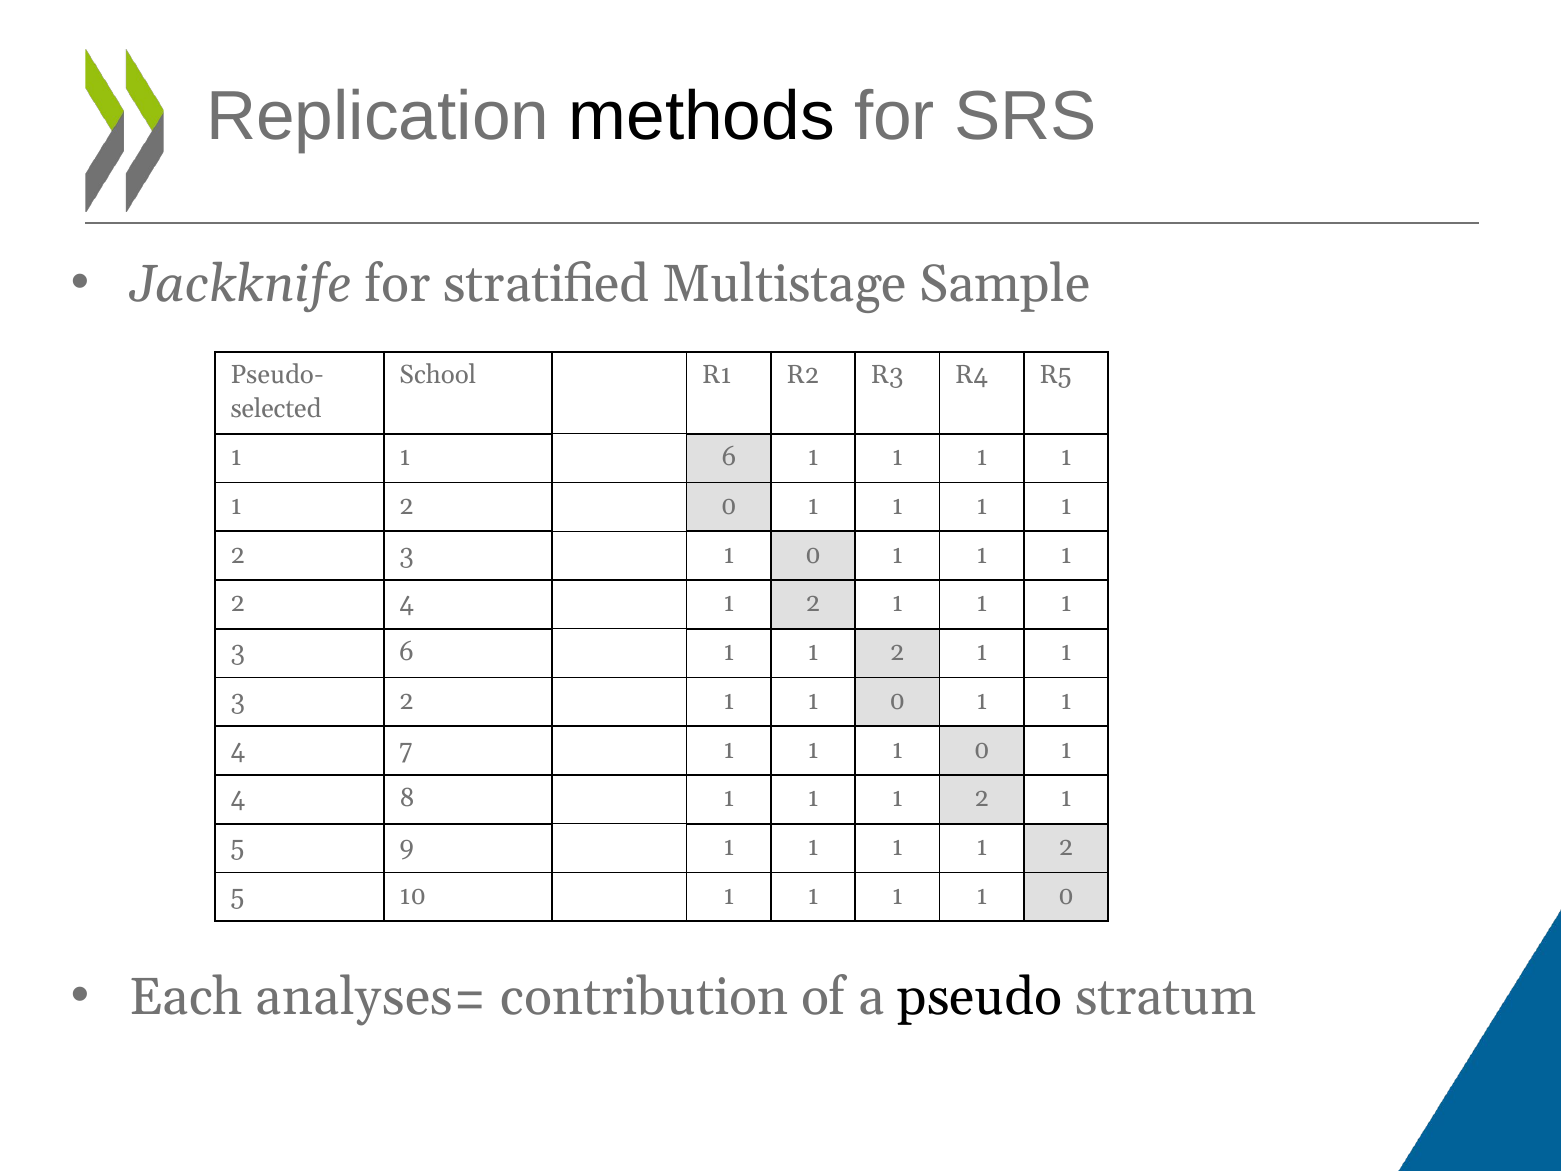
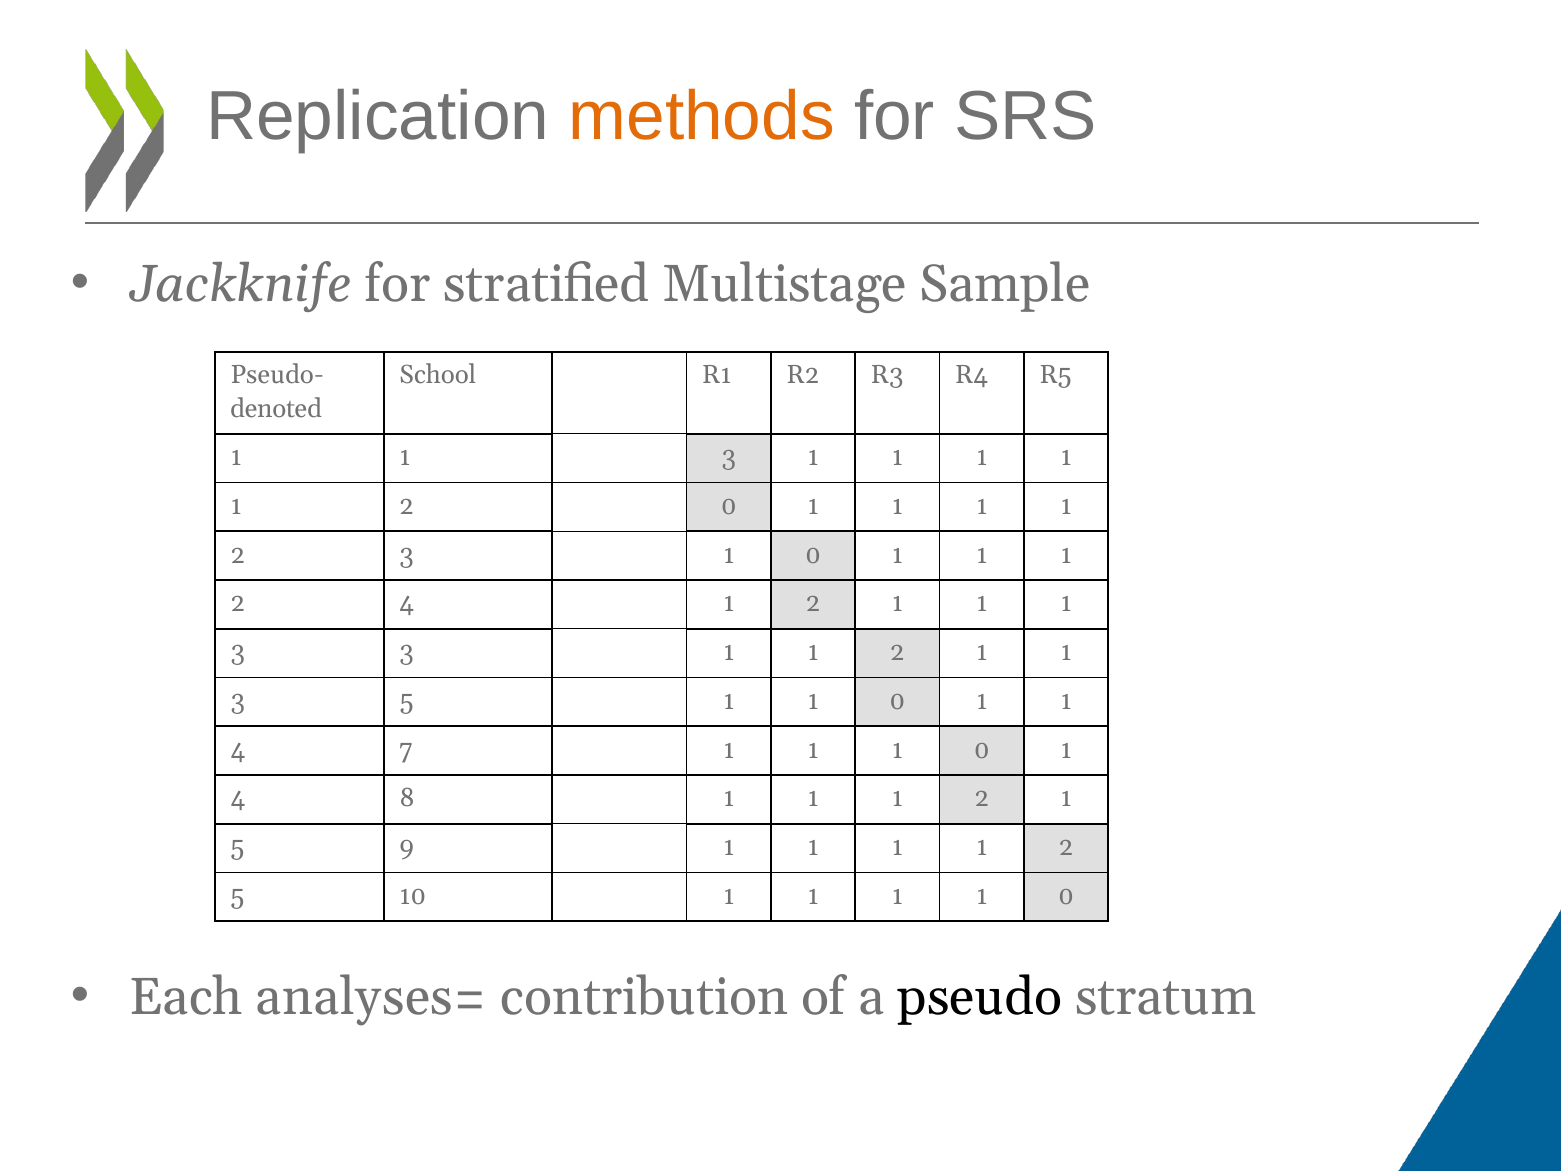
methods colour: black -> orange
selected: selected -> denoted
6 at (729, 457): 6 -> 3
3 6: 6 -> 3
3 2: 2 -> 5
